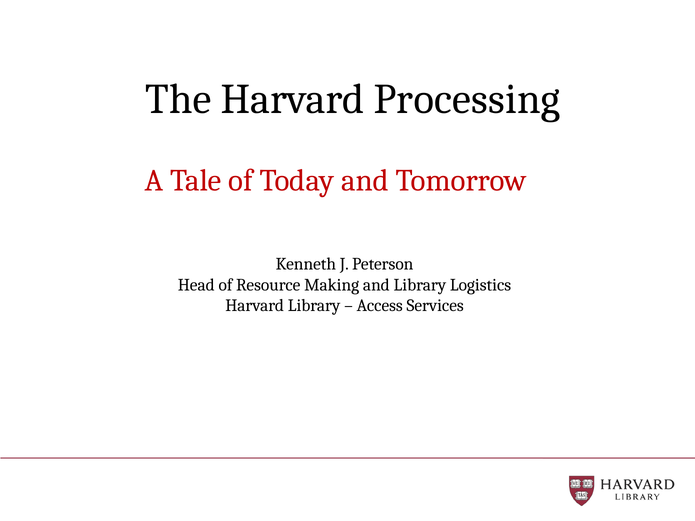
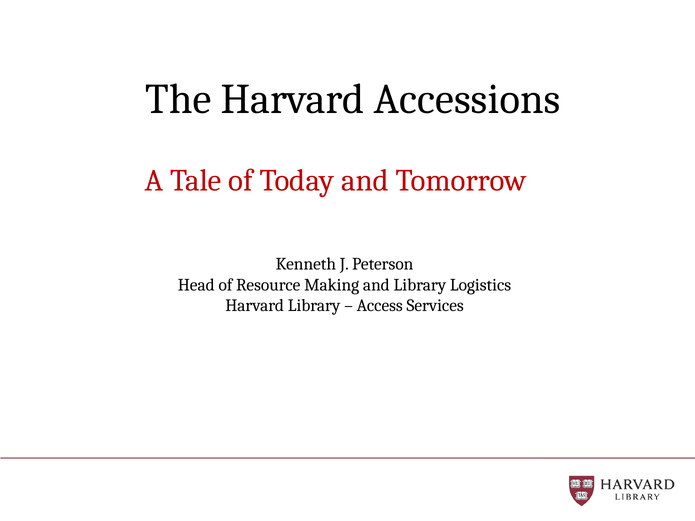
Processing: Processing -> Accessions
